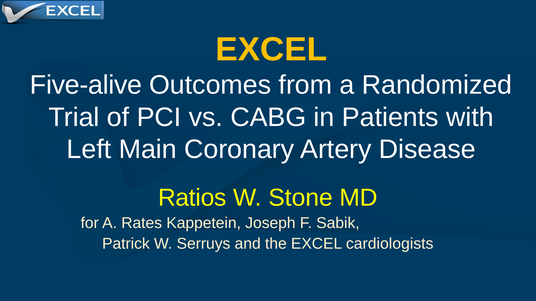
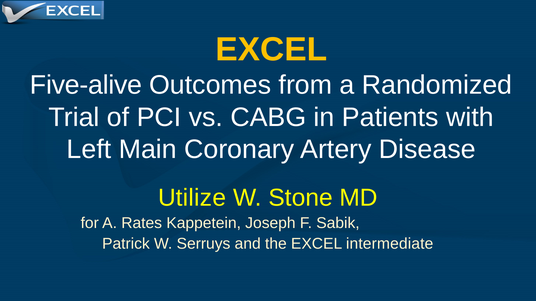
Ratios: Ratios -> Utilize
cardiologists: cardiologists -> intermediate
